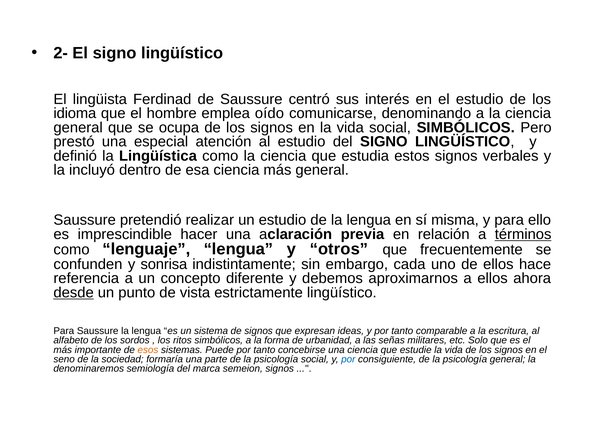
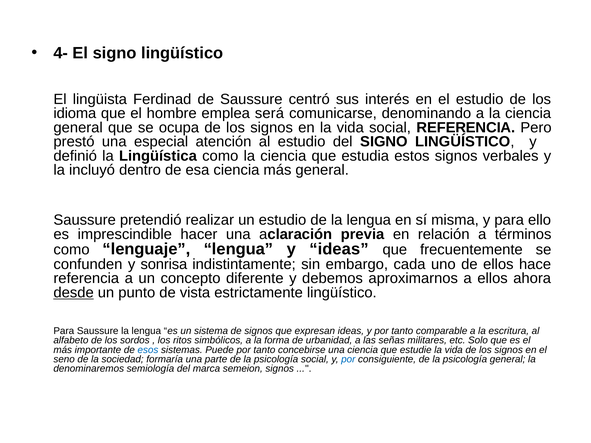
2-: 2- -> 4-
oído: oído -> será
social SIMBÓLICOS: SIMBÓLICOS -> REFERENCIA
términos underline: present -> none
y otros: otros -> ideas
esos colour: orange -> blue
